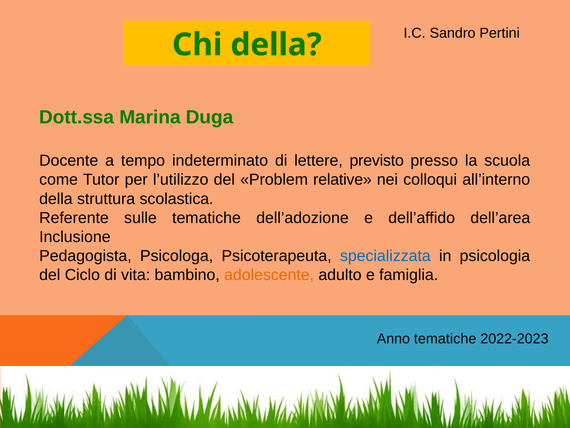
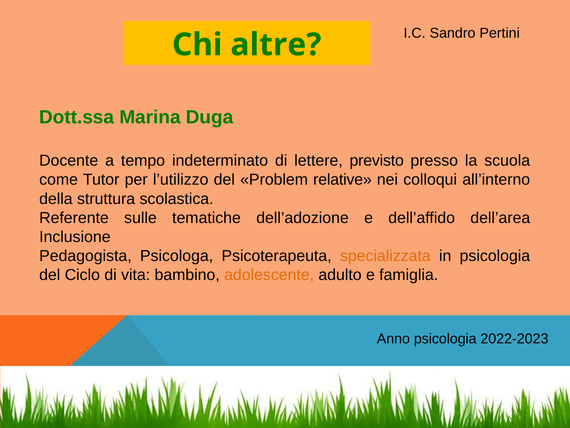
Chi della: della -> altre
specializzata colour: blue -> orange
Anno tematiche: tematiche -> psicologia
